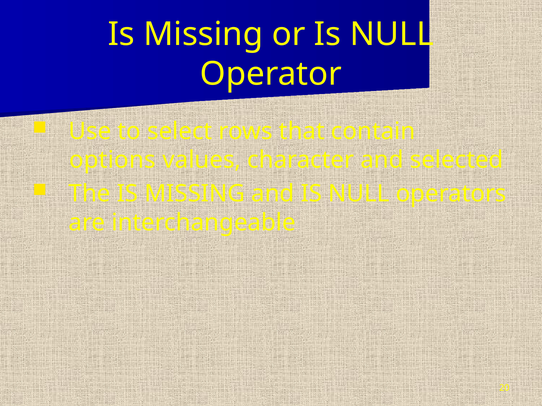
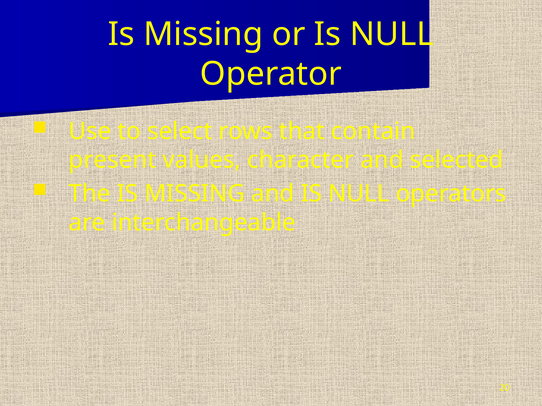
options: options -> present
